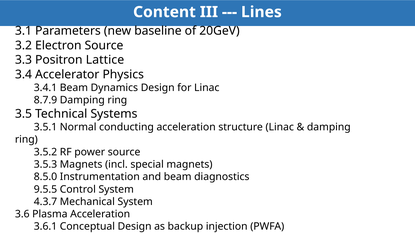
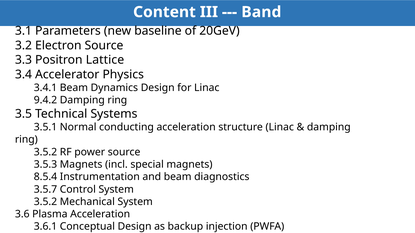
Lines: Lines -> Band
8.7.9: 8.7.9 -> 9.4.2
8.5.0: 8.5.0 -> 8.5.4
9.5.5: 9.5.5 -> 3.5.7
4.3.7 at (45, 202): 4.3.7 -> 3.5.2
